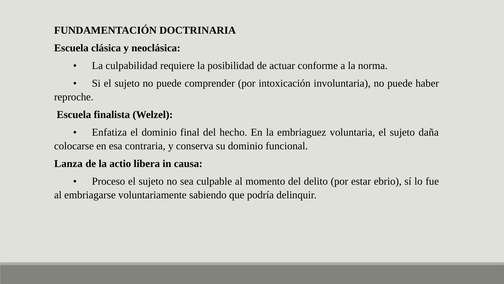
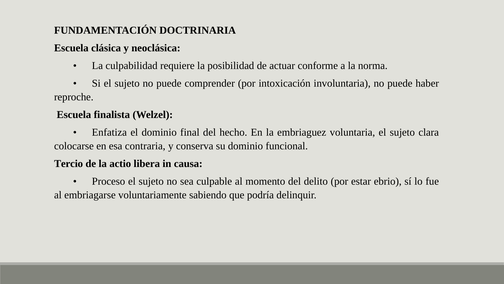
daña: daña -> clara
Lanza: Lanza -> Tercio
